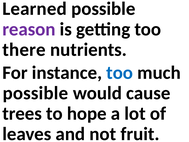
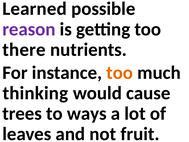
too at (120, 73) colour: blue -> orange
possible at (35, 93): possible -> thinking
hope: hope -> ways
